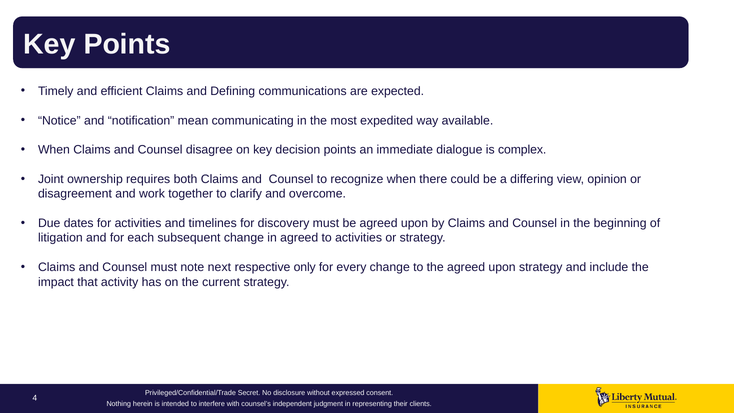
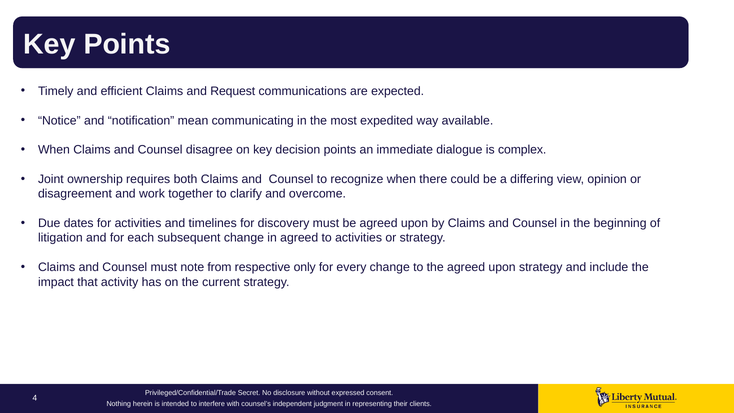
Defining: Defining -> Request
next: next -> from
